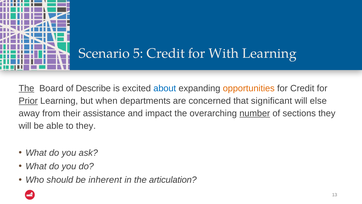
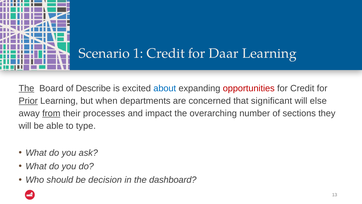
5: 5 -> 1
With: With -> Daar
opportunities colour: orange -> red
from underline: none -> present
assistance: assistance -> processes
number underline: present -> none
to they: they -> type
inherent: inherent -> decision
articulation: articulation -> dashboard
